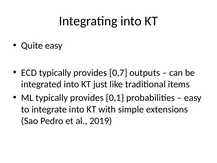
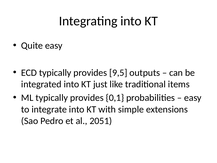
0,7: 0,7 -> 9,5
2019: 2019 -> 2051
